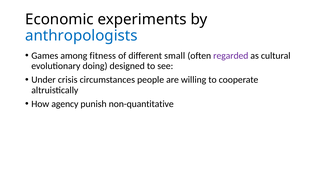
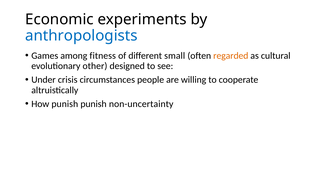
regarded colour: purple -> orange
doing: doing -> other
How agency: agency -> punish
non-quantitative: non-quantitative -> non-uncertainty
